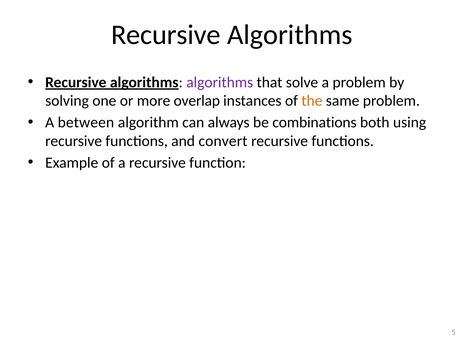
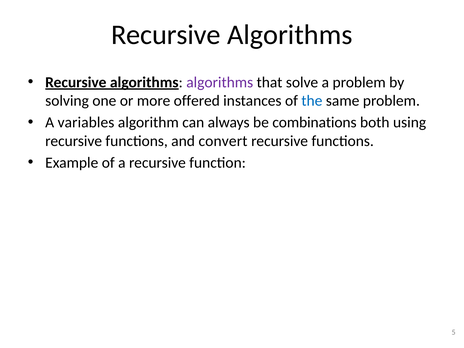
overlap: overlap -> offered
the colour: orange -> blue
between: between -> variables
